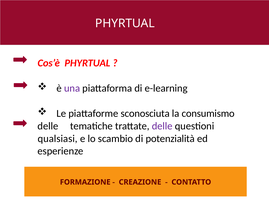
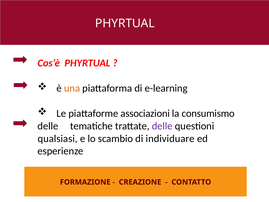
una colour: purple -> orange
sconosciuta: sconosciuta -> associazioni
potenzialità: potenzialità -> individuare
